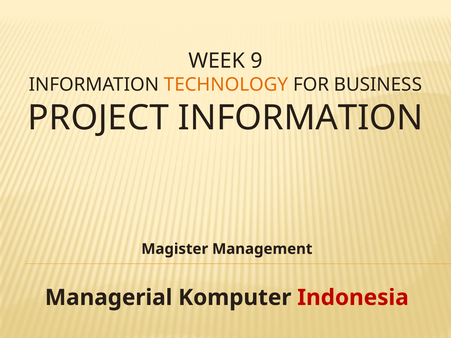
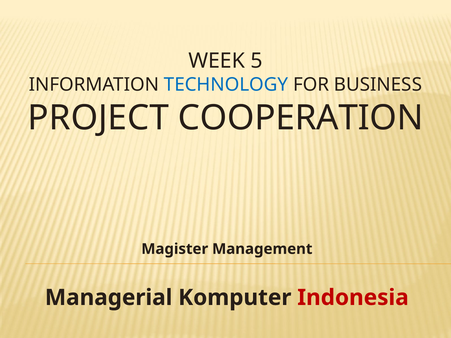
9: 9 -> 5
TECHNOLOGY colour: orange -> blue
PROJECT INFORMATION: INFORMATION -> COOPERATION
